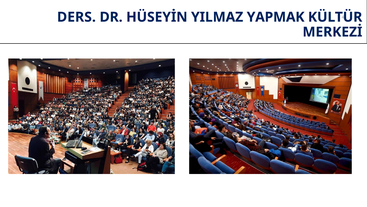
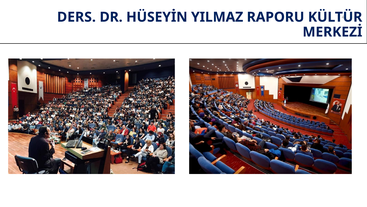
YAPMAK: YAPMAK -> RAPORU
